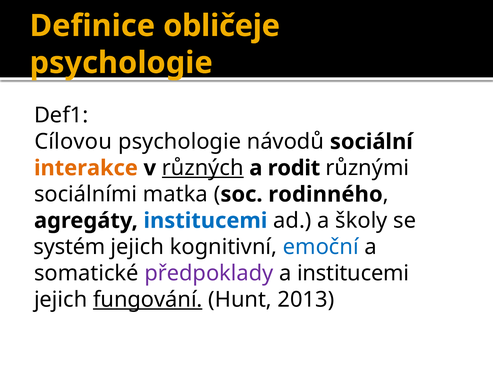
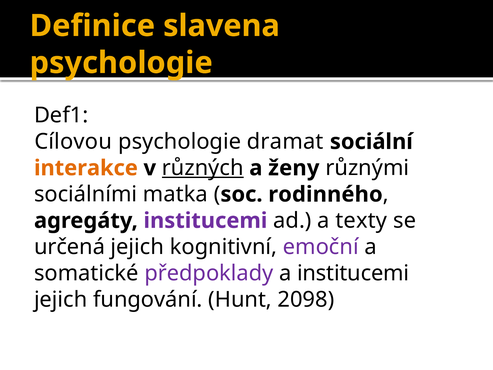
obličeje: obličeje -> slavena
návodů: návodů -> dramat
rodit: rodit -> ženy
institucemi at (205, 221) colour: blue -> purple
školy: školy -> texty
systém: systém -> určená
emoční colour: blue -> purple
fungování underline: present -> none
2013: 2013 -> 2098
